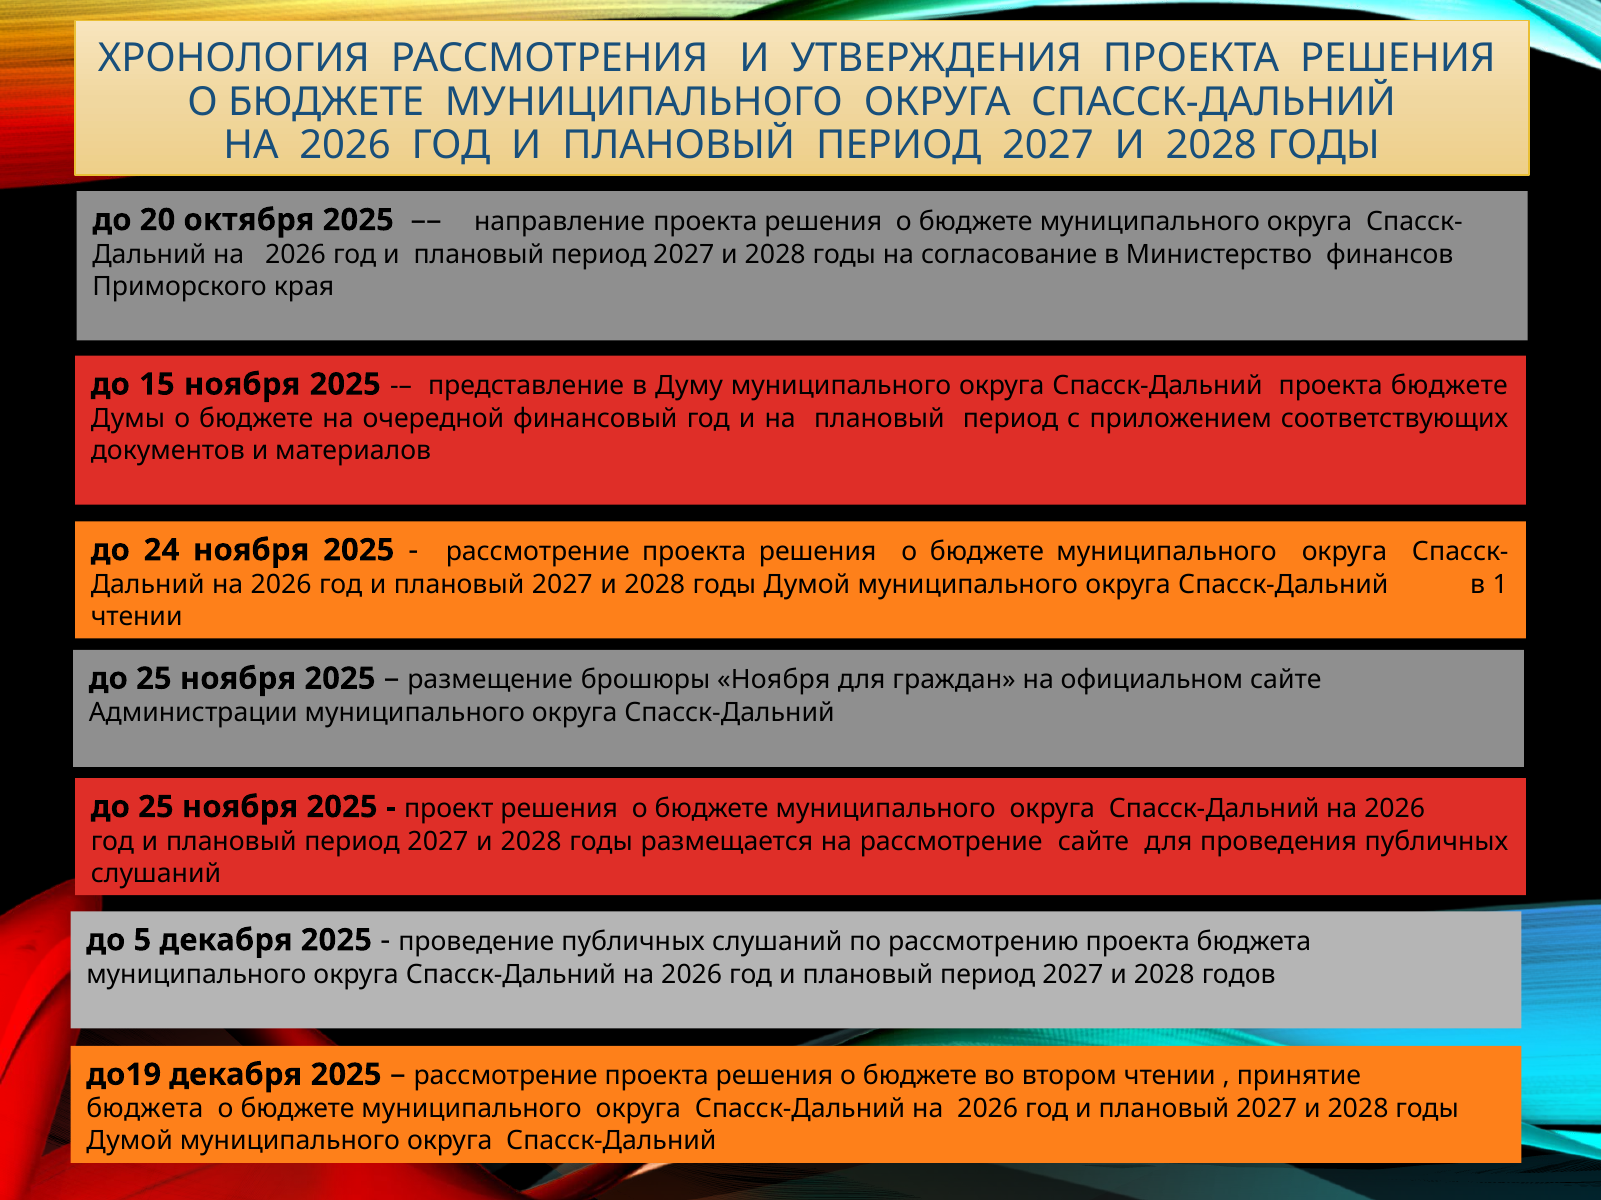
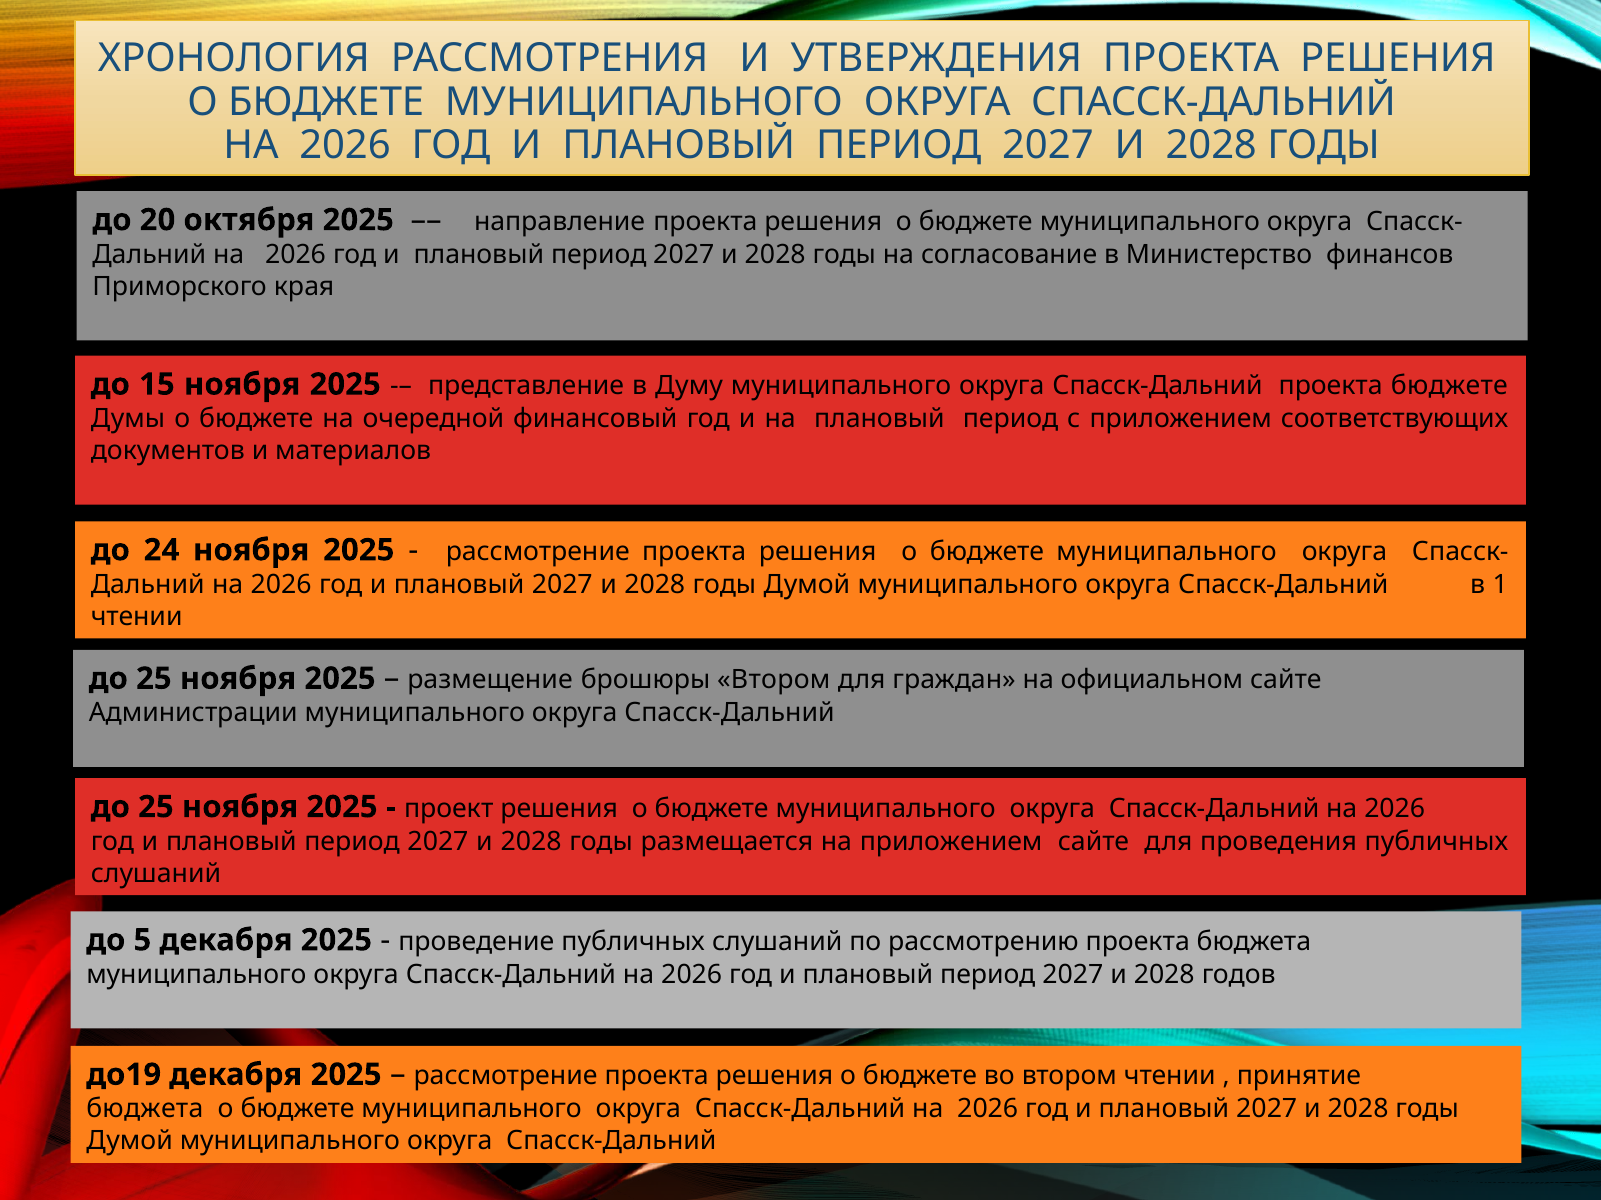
брошюры Ноября: Ноября -> Втором
на рассмотрение: рассмотрение -> приложением
